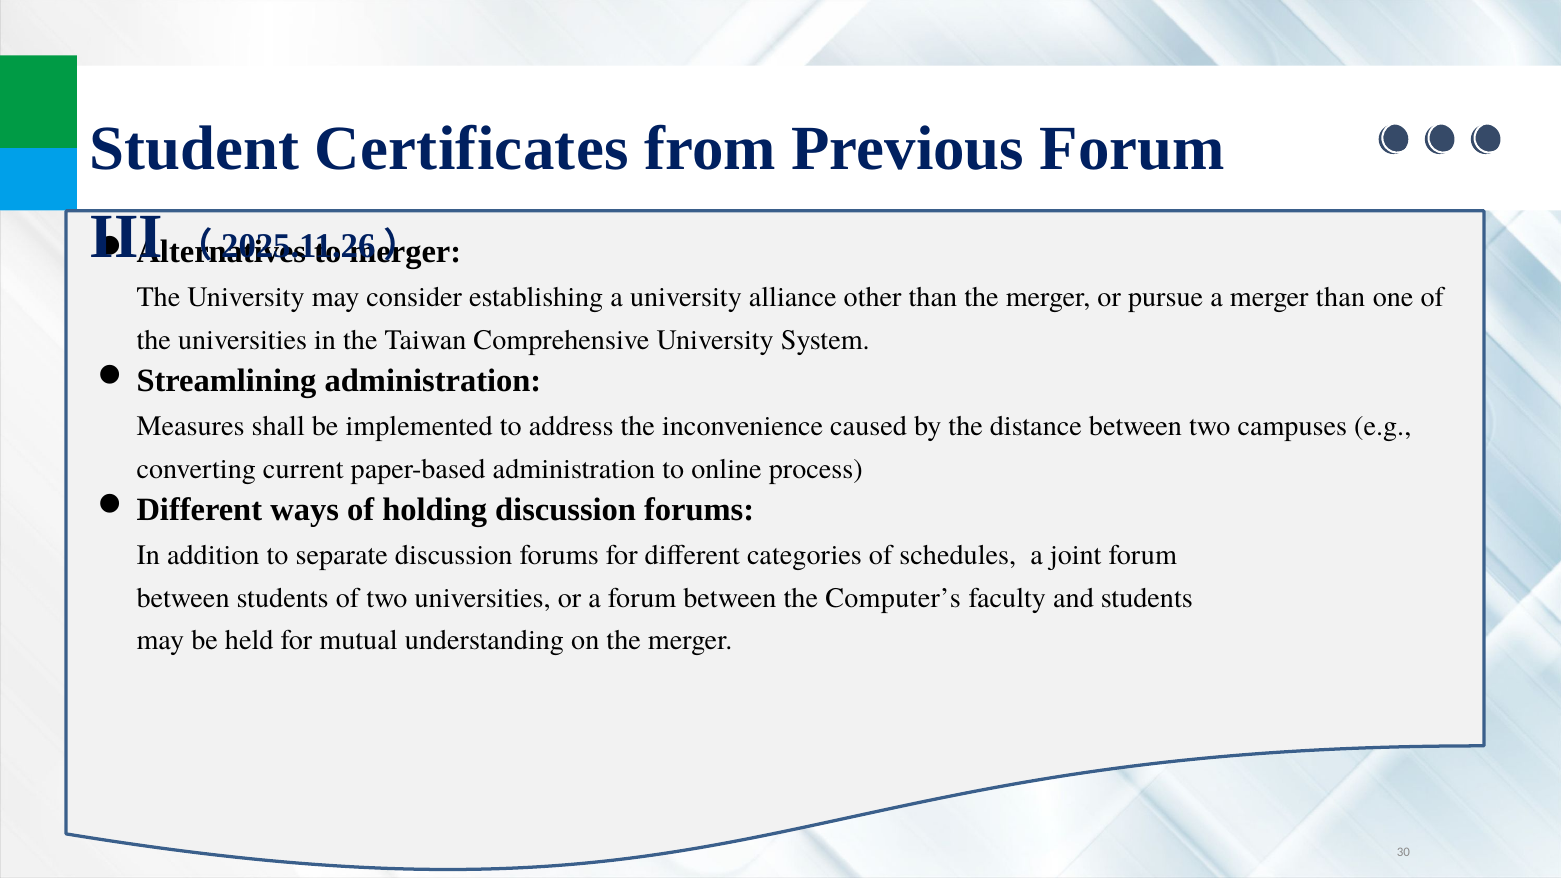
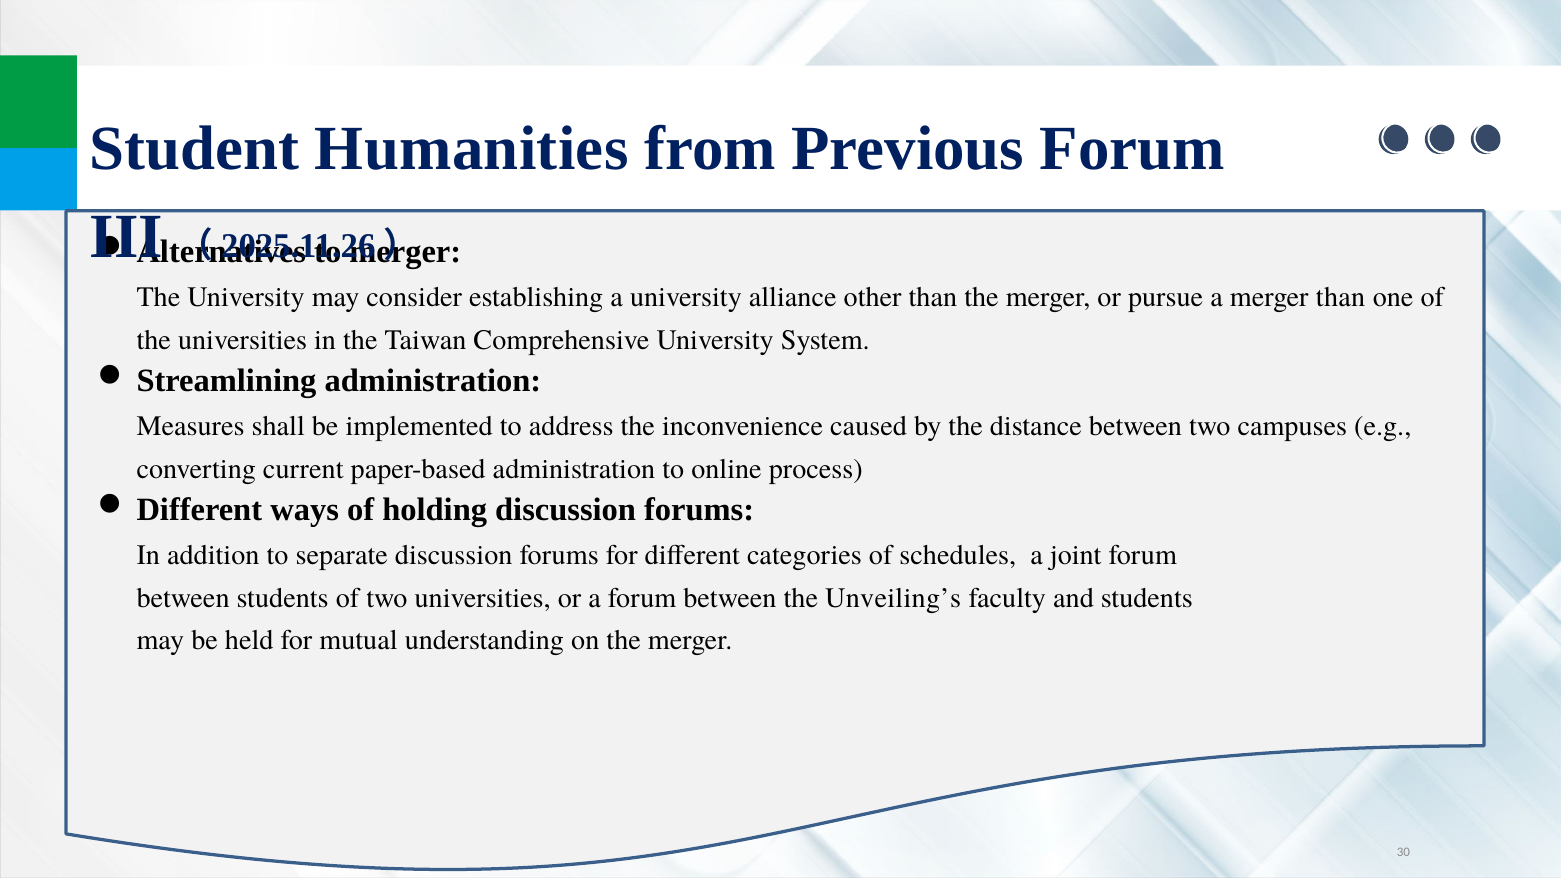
Certificates: Certificates -> Humanities
Computer’s: Computer’s -> Unveiling’s
